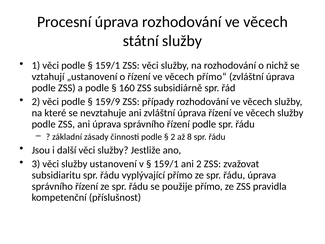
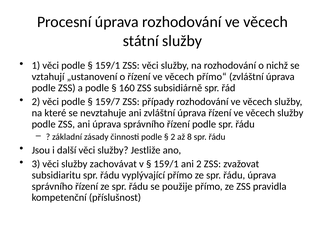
159/9: 159/9 -> 159/7
ustanovení: ustanovení -> zachovávat
